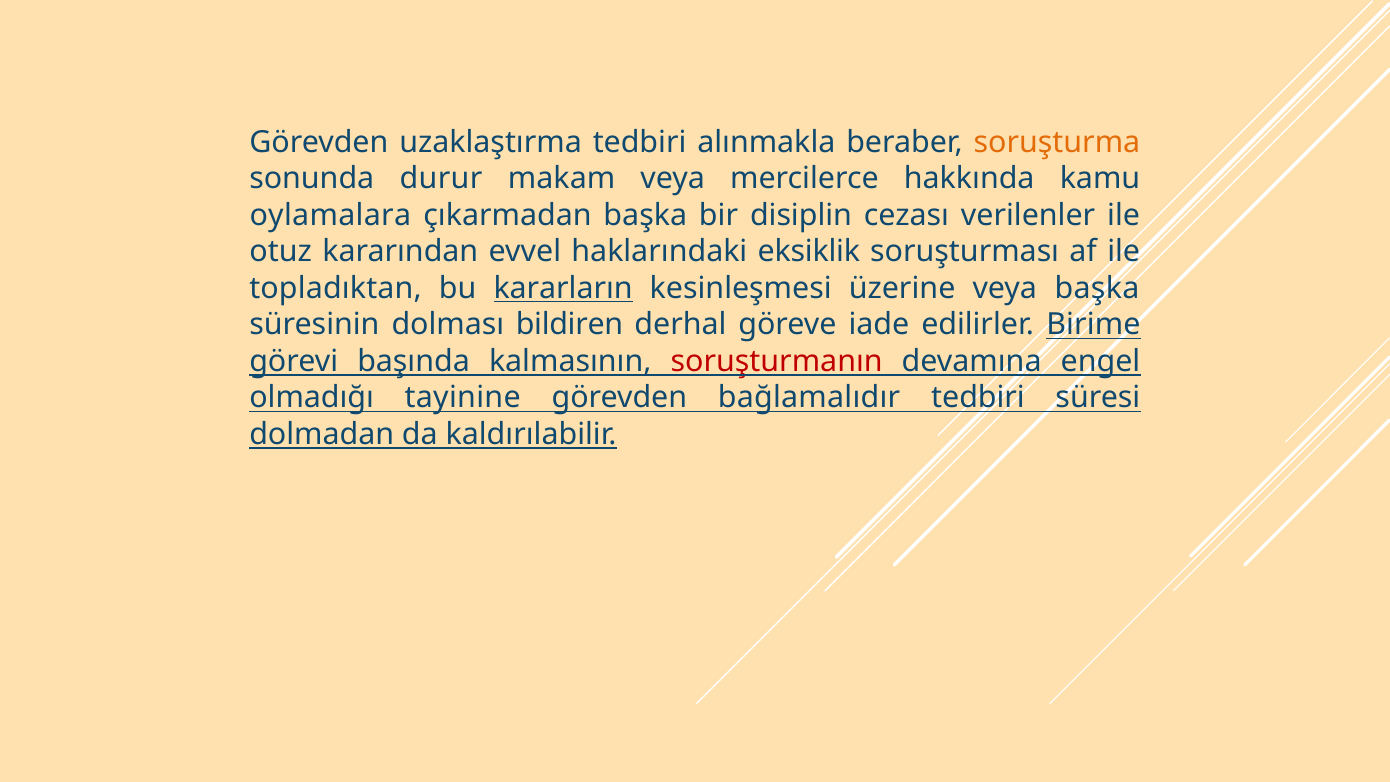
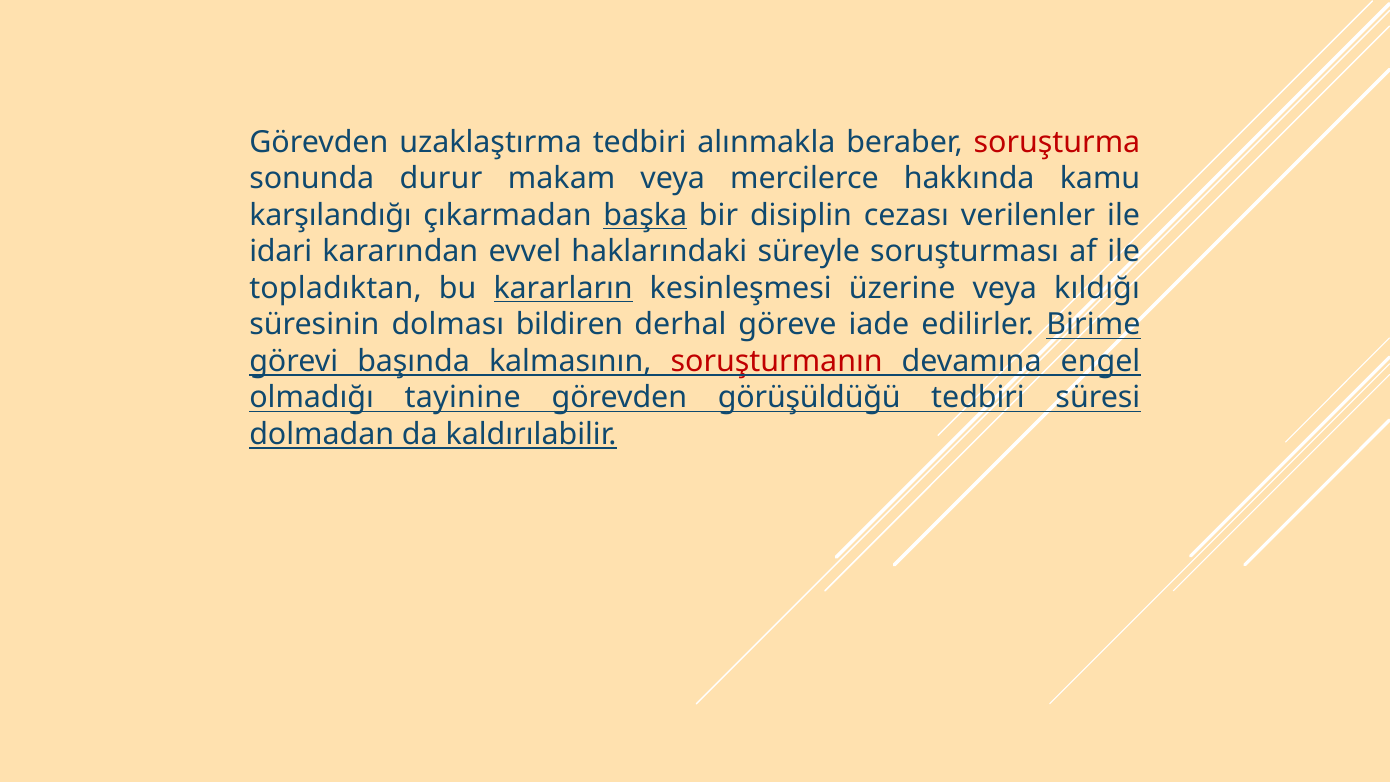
soruşturma colour: orange -> red
oylamalara: oylamalara -> karşılandığı
başka at (645, 215) underline: none -> present
otuz: otuz -> idari
eksiklik: eksiklik -> süreyle
veya başka: başka -> kıldığı
bağlamalıdır: bağlamalıdır -> görüşüldüğü
